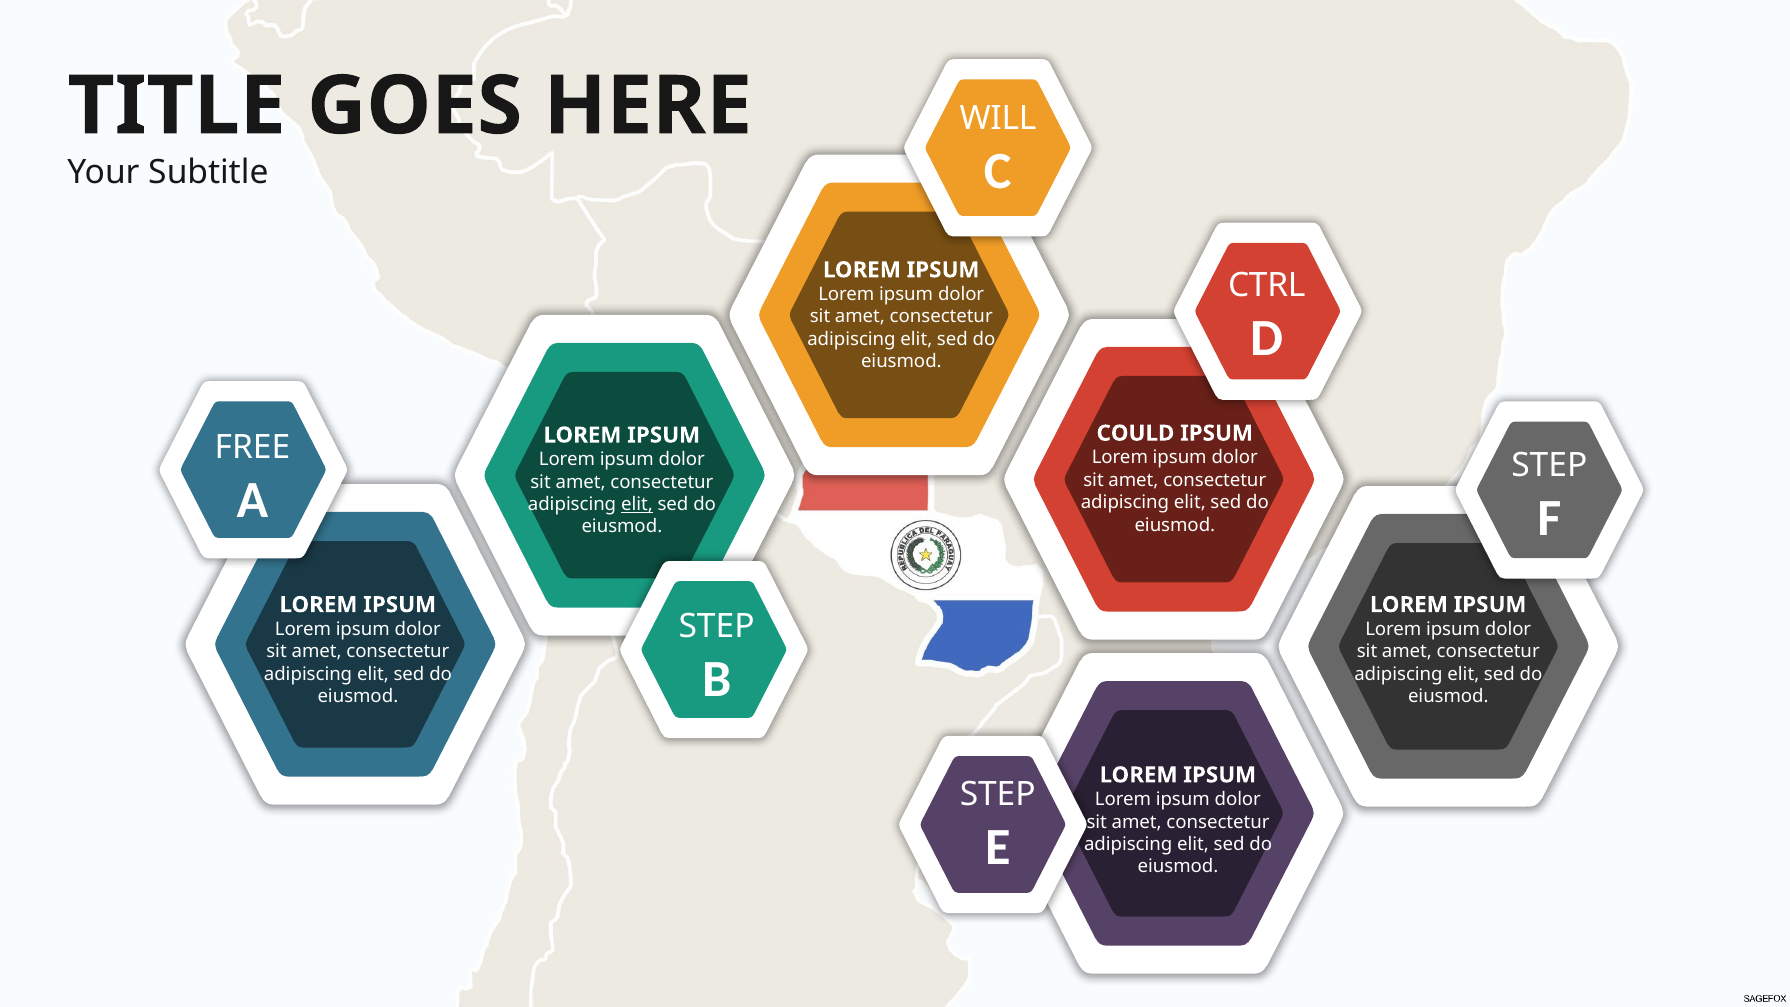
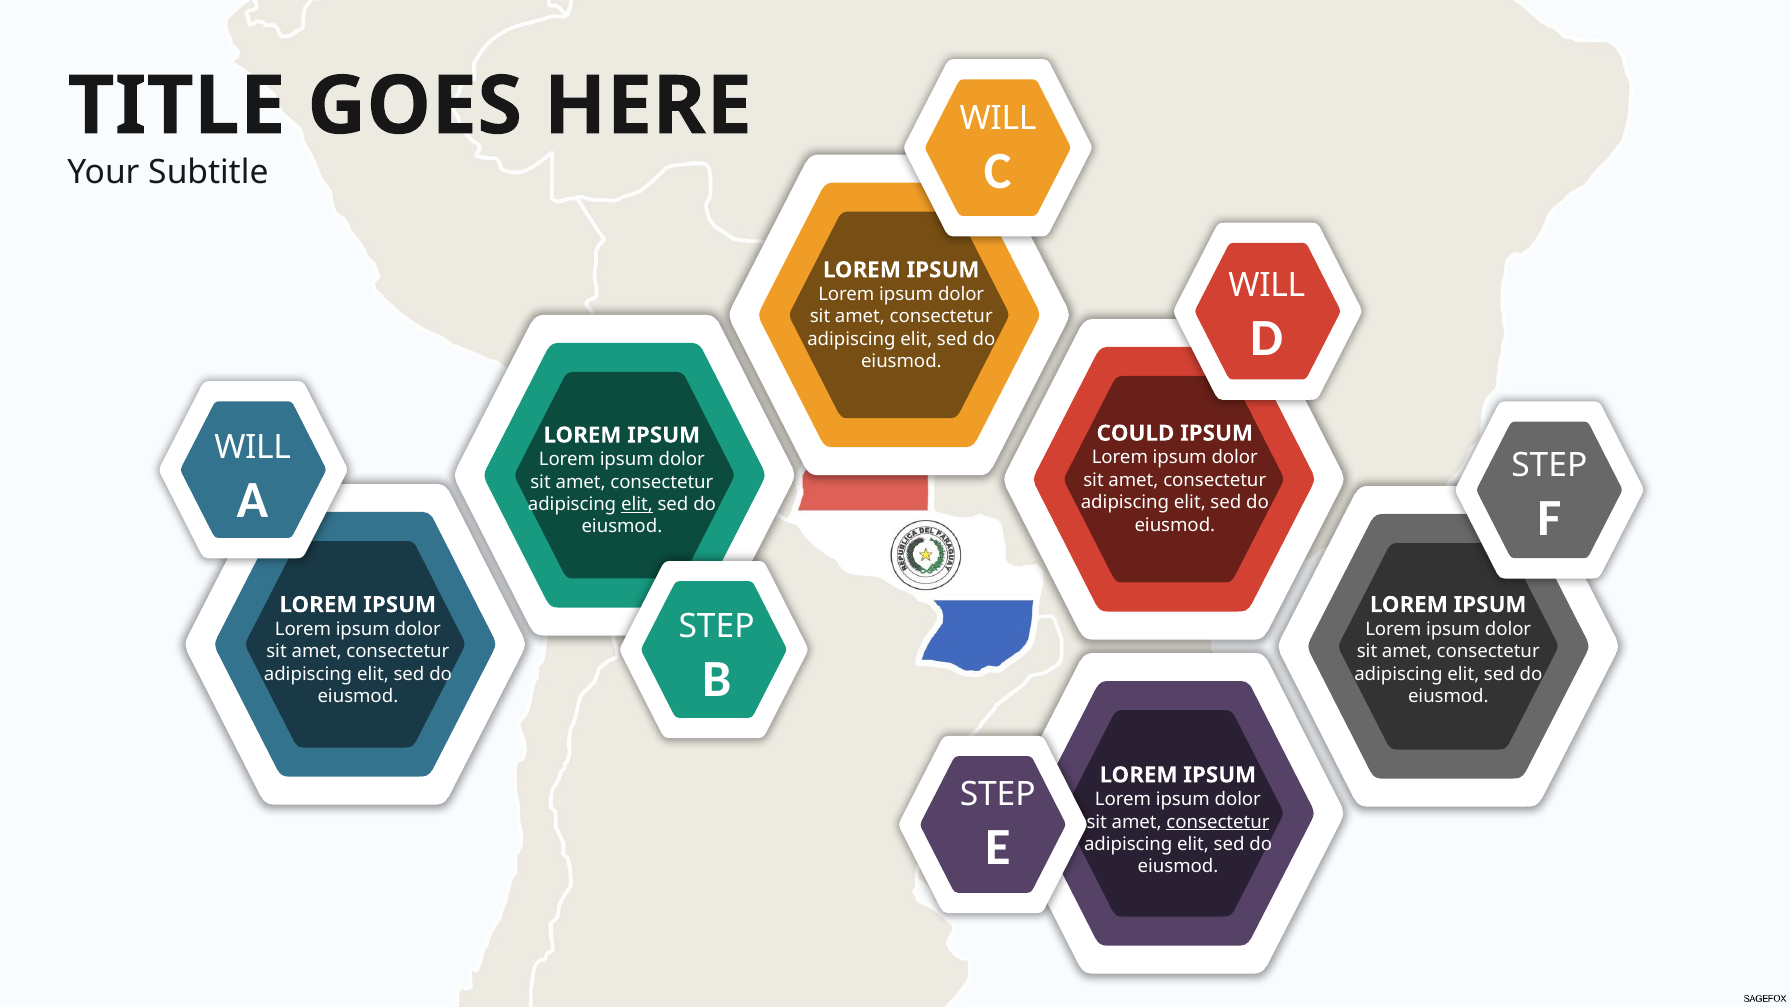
CTRL at (1267, 285): CTRL -> WILL
FREE at (252, 447): FREE -> WILL
consectetur at (1218, 822) underline: none -> present
